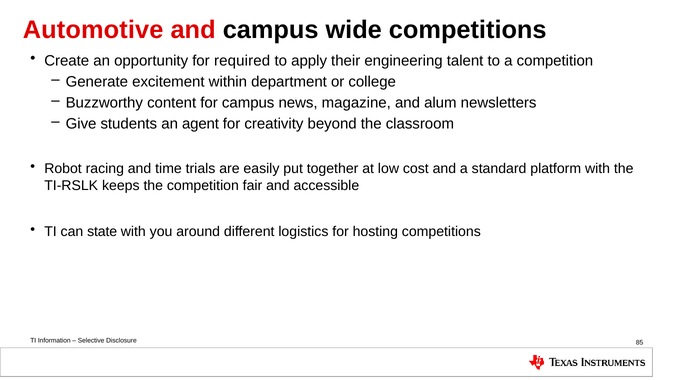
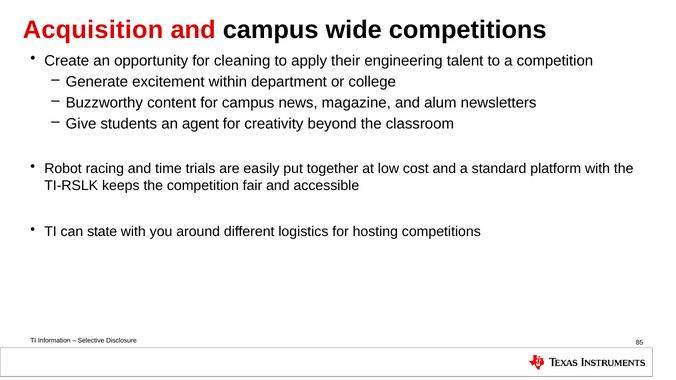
Automotive: Automotive -> Acquisition
required: required -> cleaning
